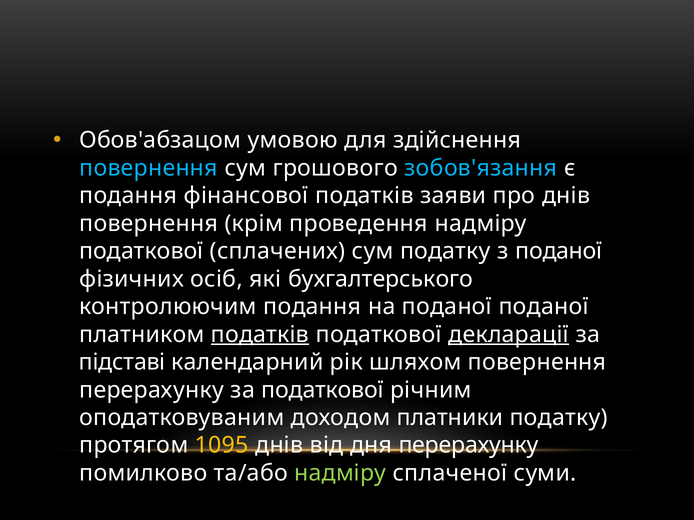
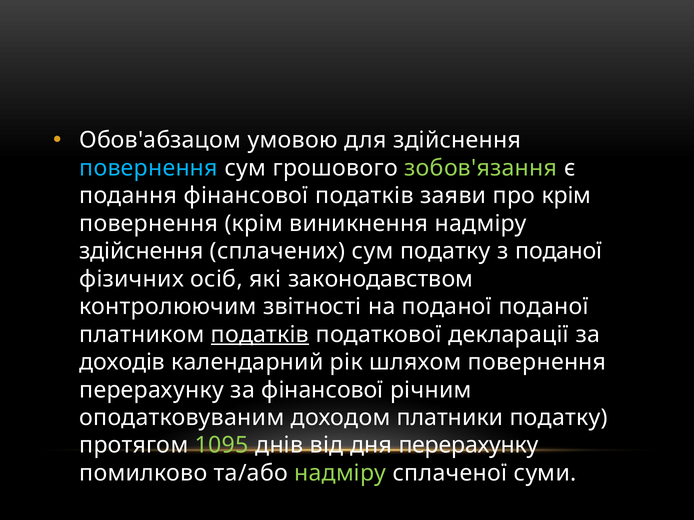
зобов'язання colour: light blue -> light green
про днів: днів -> крім
проведення: проведення -> виникнення
податкової at (141, 251): податкової -> здійснення
бухгалтерського: бухгалтерського -> законодавством
контролюючим подання: подання -> звітності
декларації underline: present -> none
підставі: підставі -> доходів
за податкової: податкової -> фінансової
1095 colour: yellow -> light green
